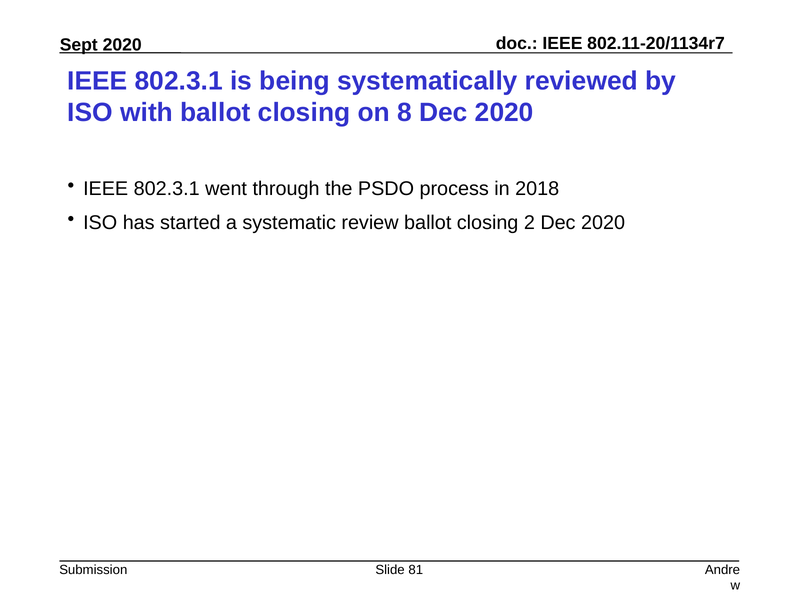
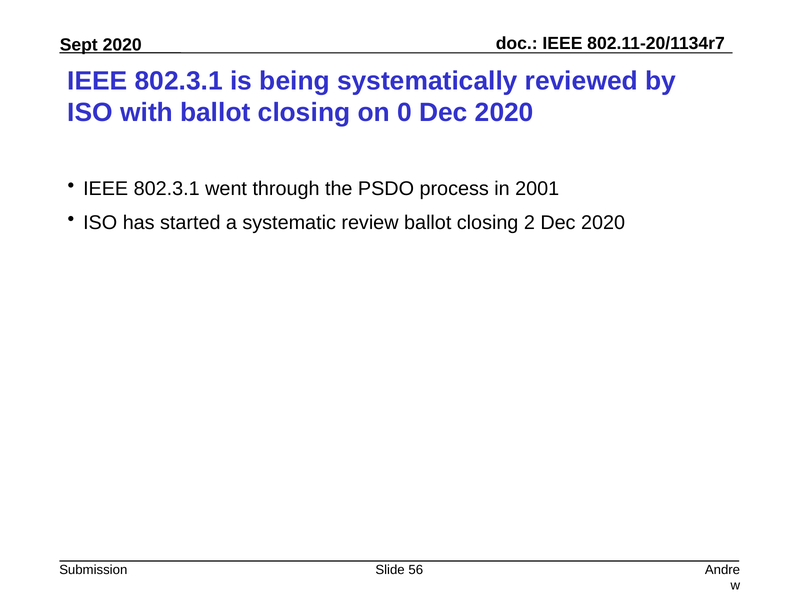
8: 8 -> 0
2018: 2018 -> 2001
81: 81 -> 56
